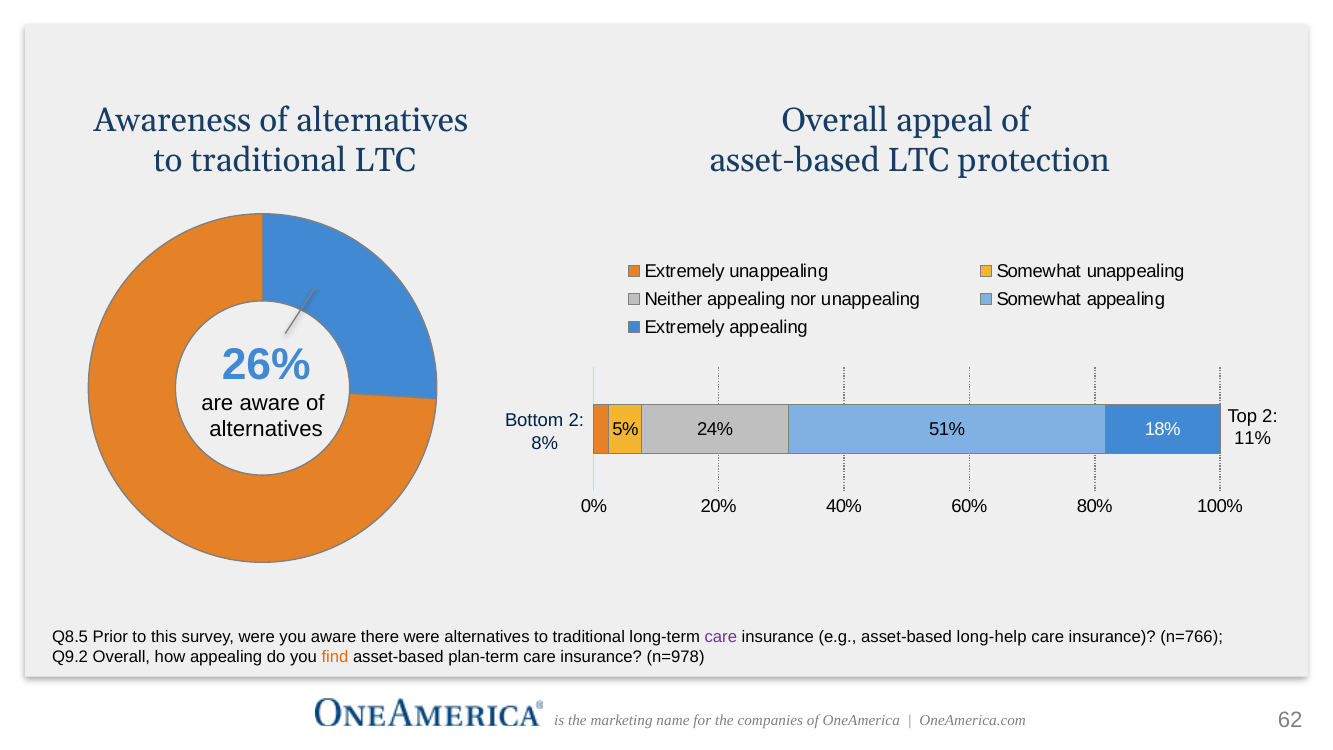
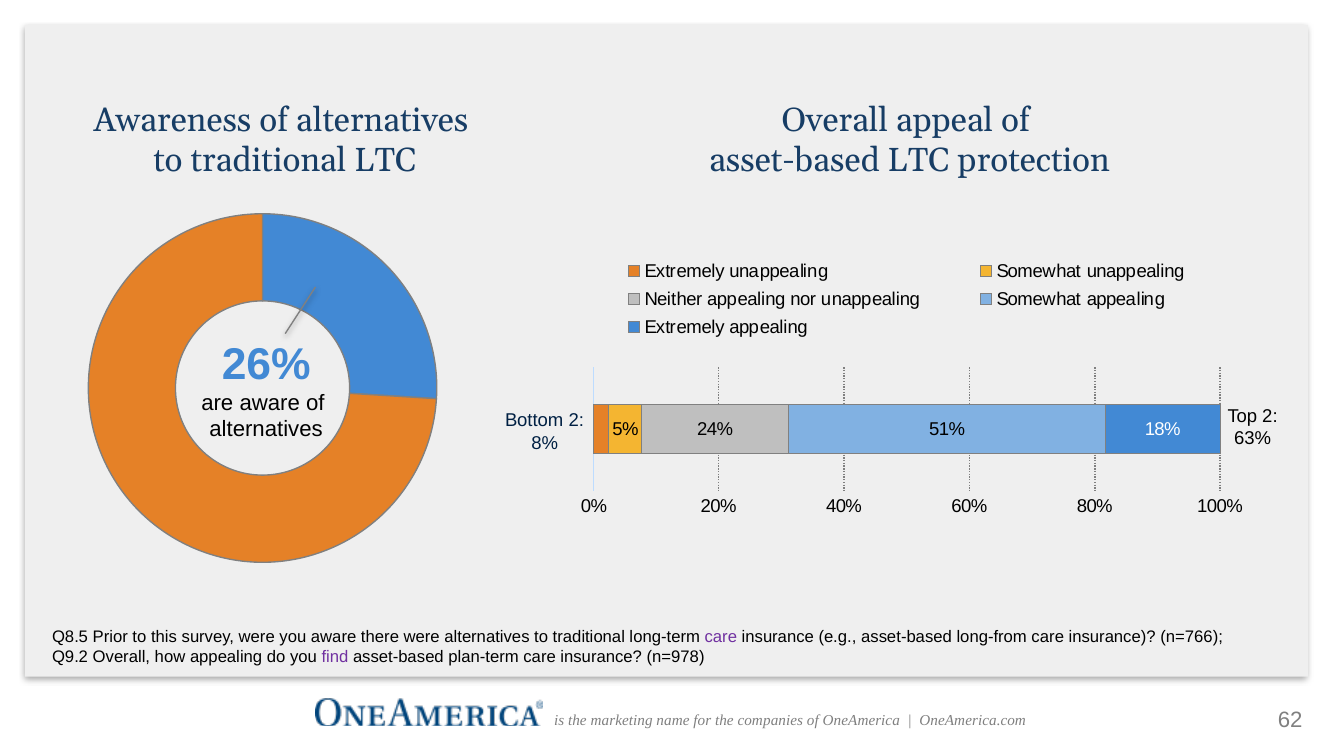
11%: 11% -> 63%
long-help: long-help -> long-from
find colour: orange -> purple
